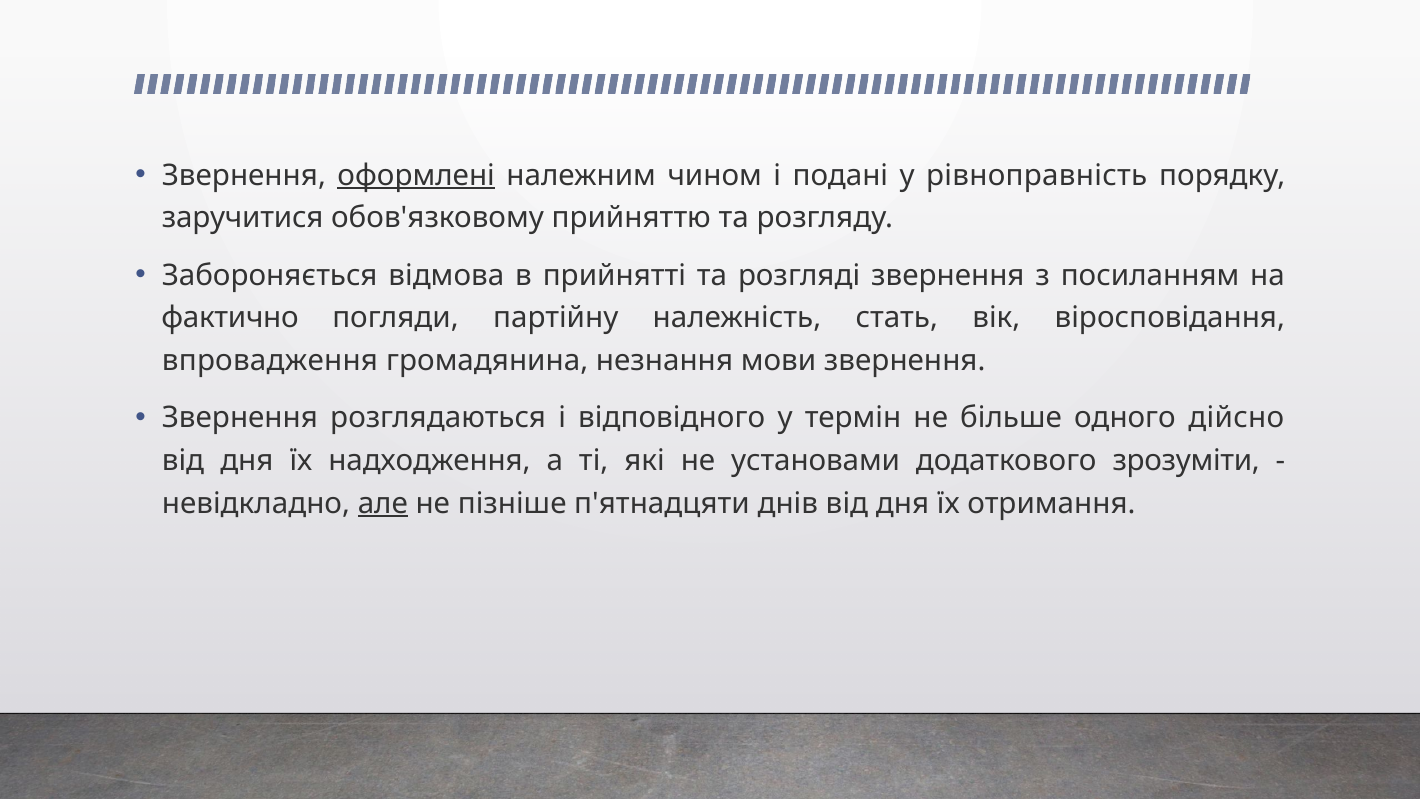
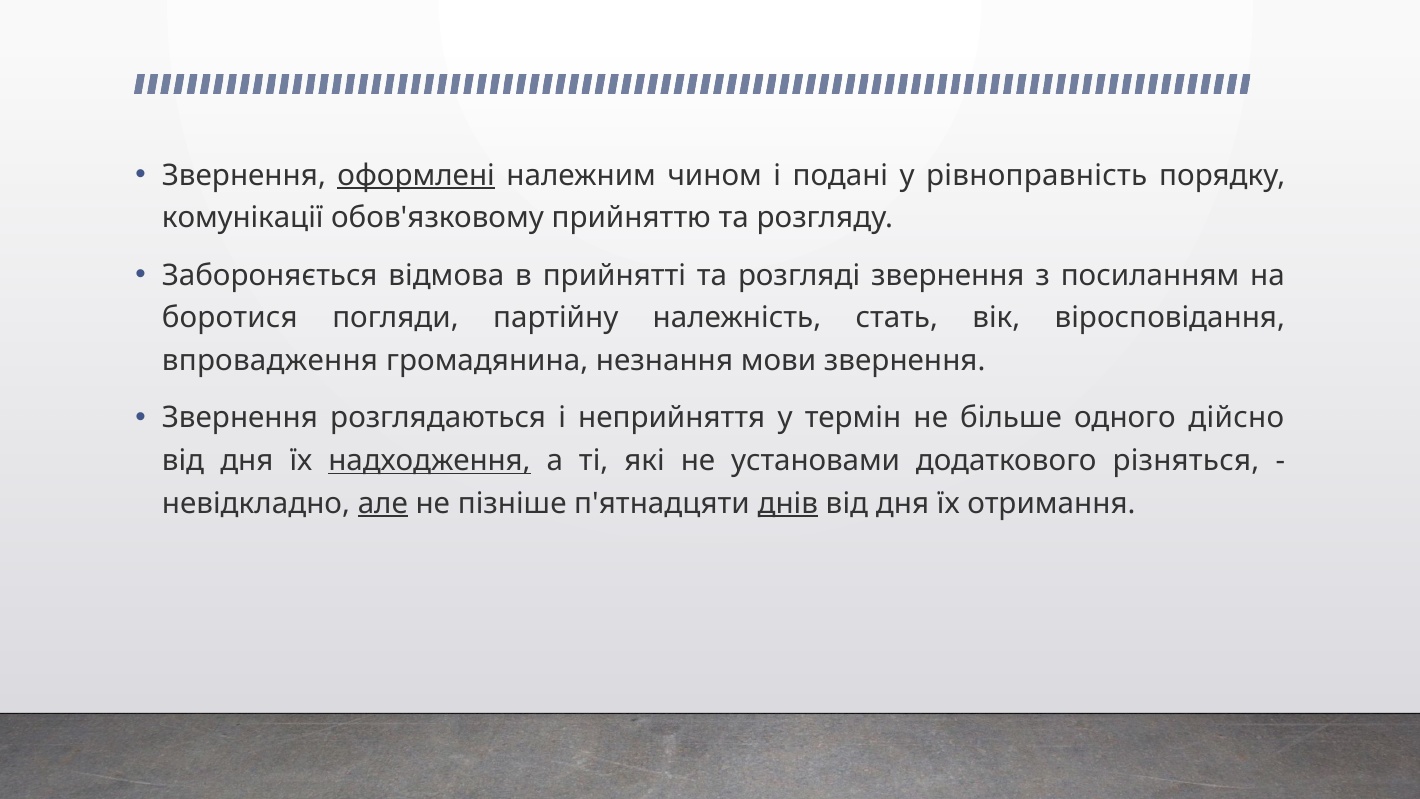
заручитися: заручитися -> комунікації
фактично: фактично -> боротися
відповідного: відповідного -> неприйняття
надходження underline: none -> present
зрозуміти: зрозуміти -> різняться
днів underline: none -> present
